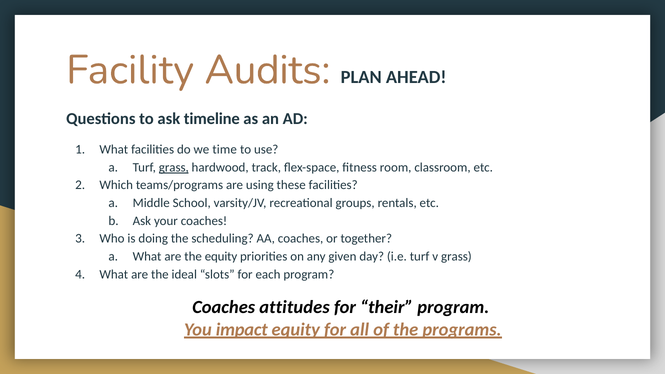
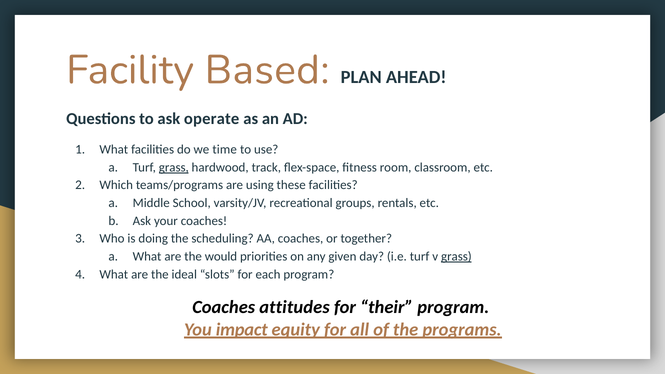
Audits: Audits -> Based
timeline: timeline -> operate
the equity: equity -> would
grass at (456, 256) underline: none -> present
